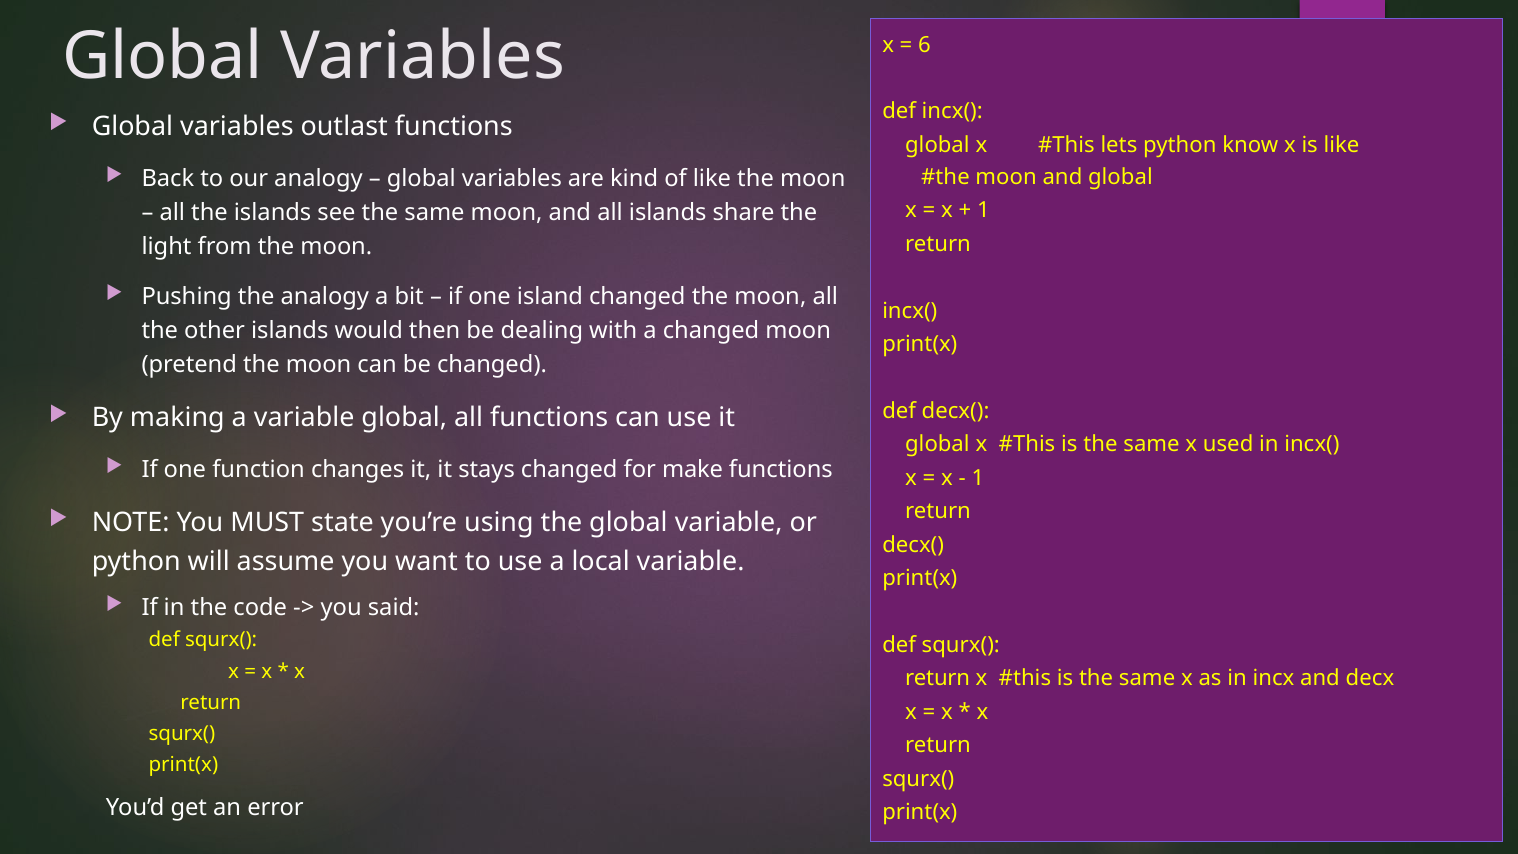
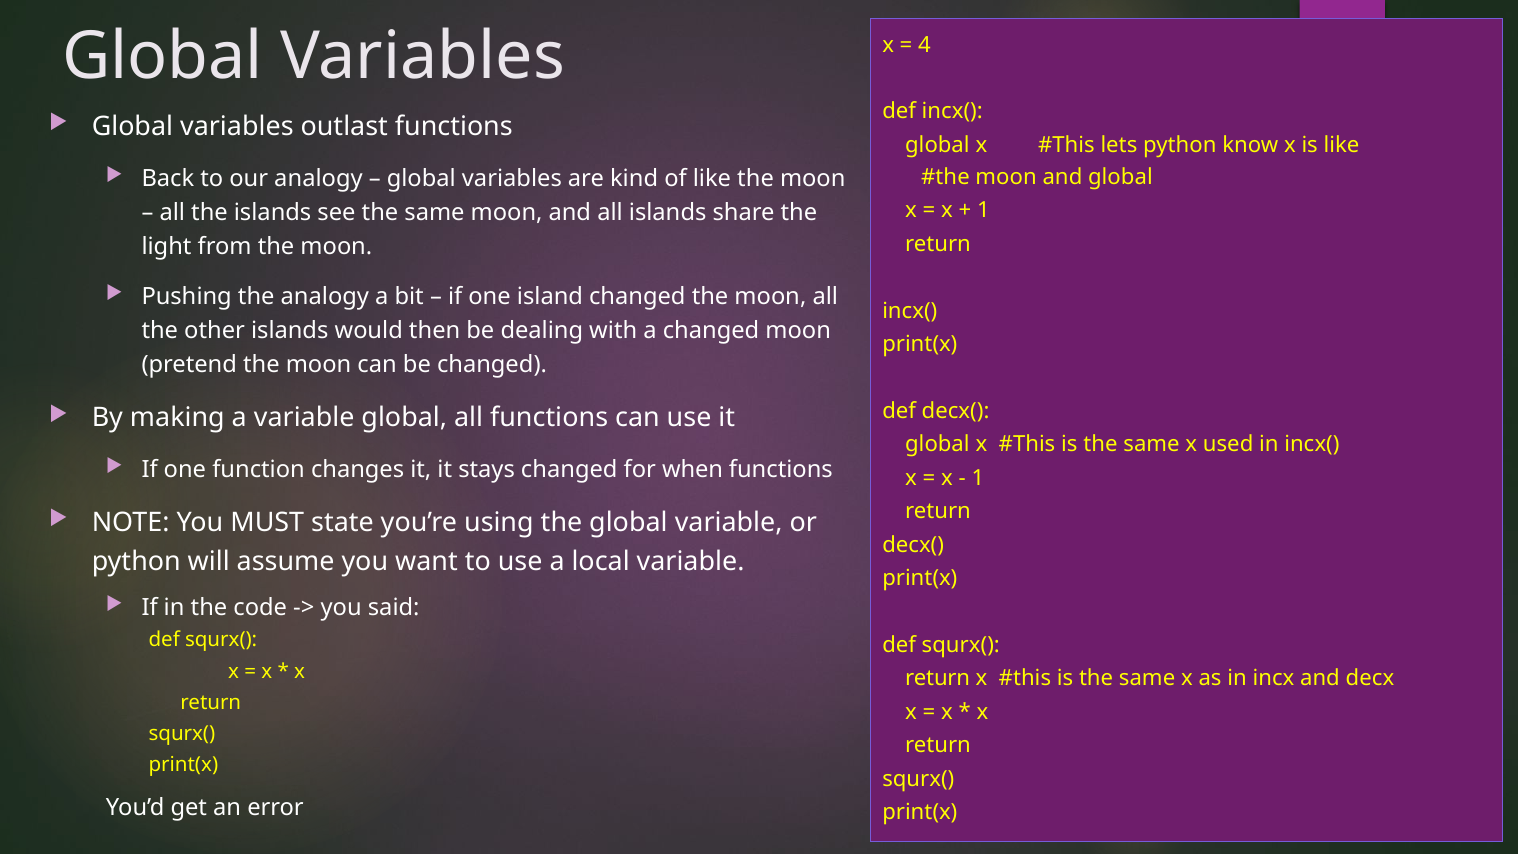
6: 6 -> 4
make: make -> when
